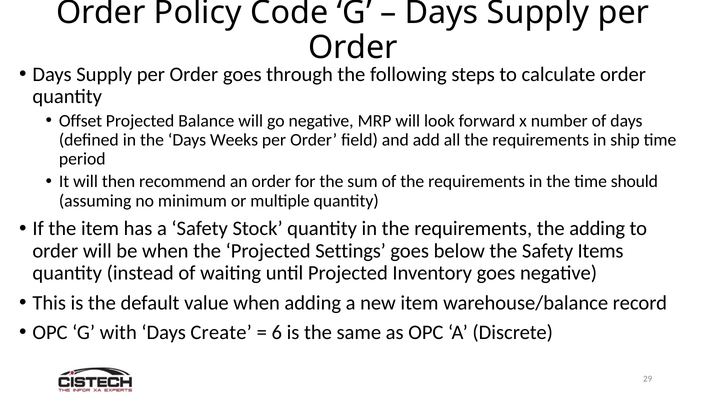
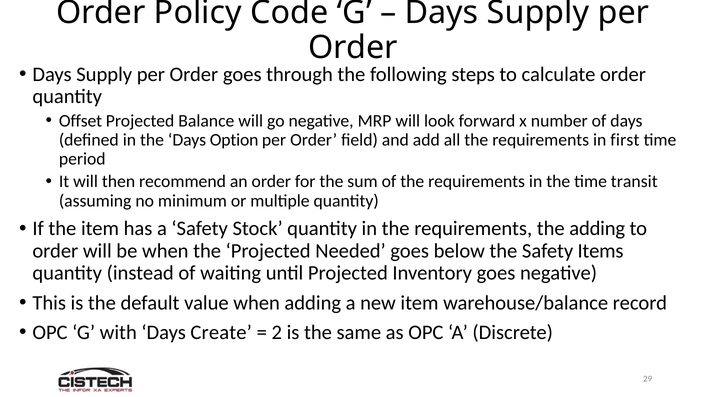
Weeks: Weeks -> Option
ship: ship -> first
should: should -> transit
Settings: Settings -> Needed
6: 6 -> 2
